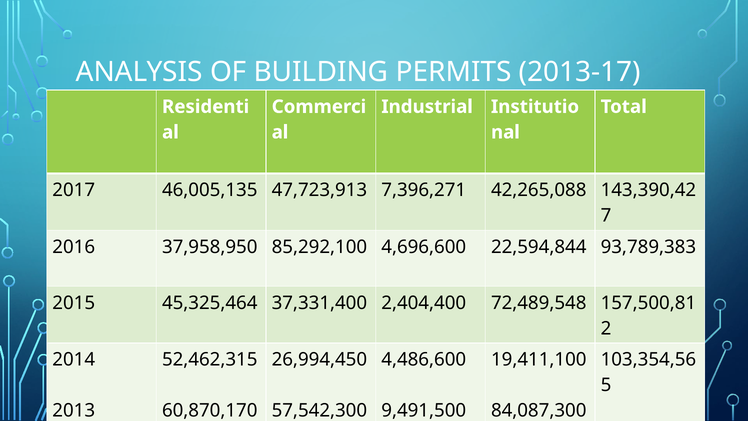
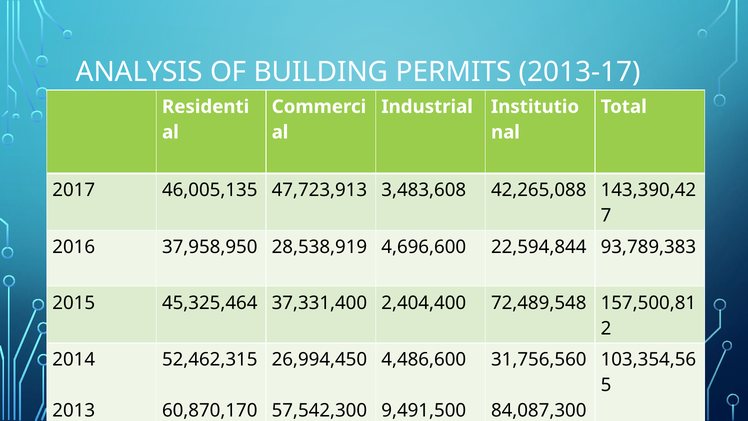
7,396,271: 7,396,271 -> 3,483,608
85,292,100: 85,292,100 -> 28,538,919
19,411,100: 19,411,100 -> 31,756,560
